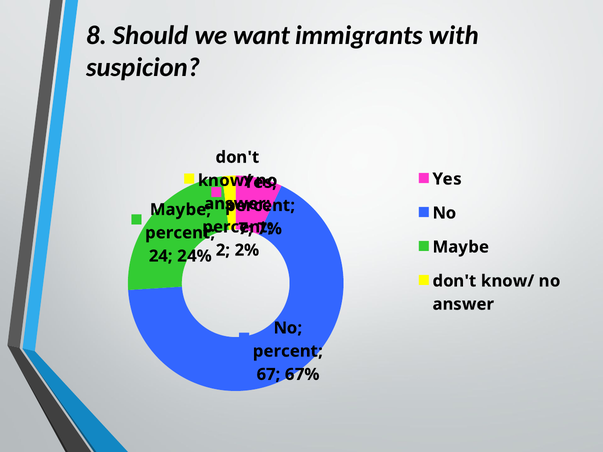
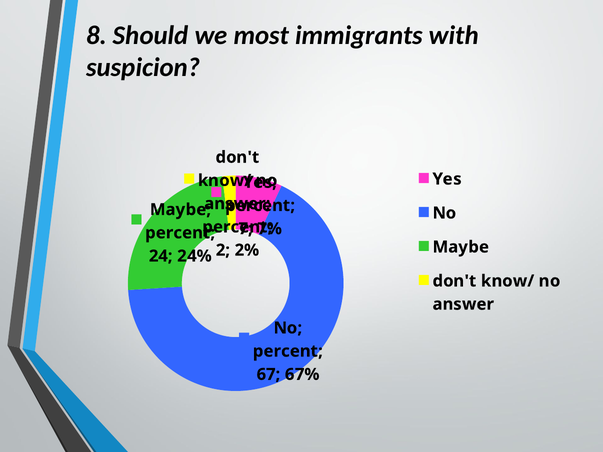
want: want -> most
